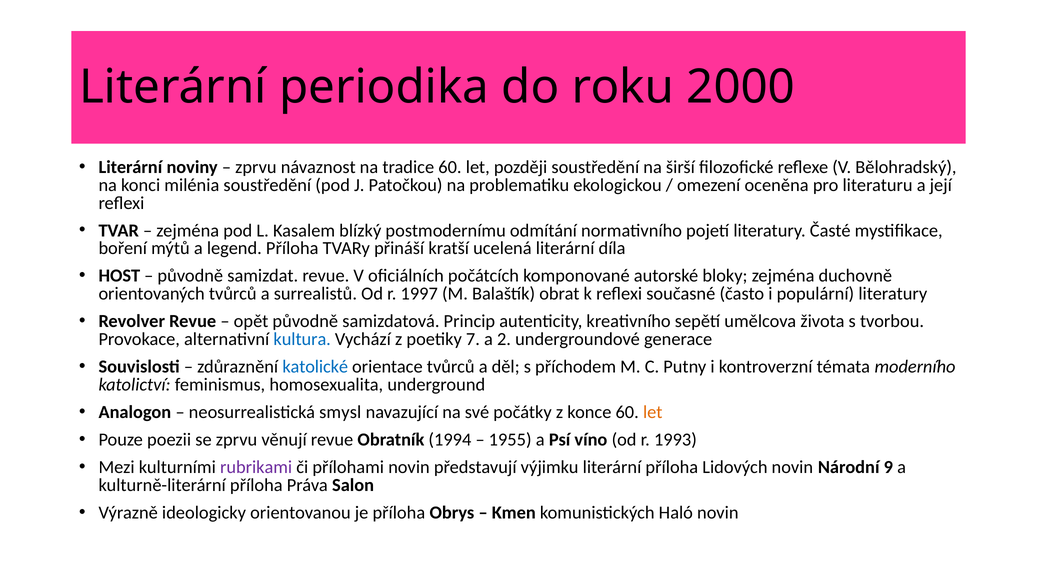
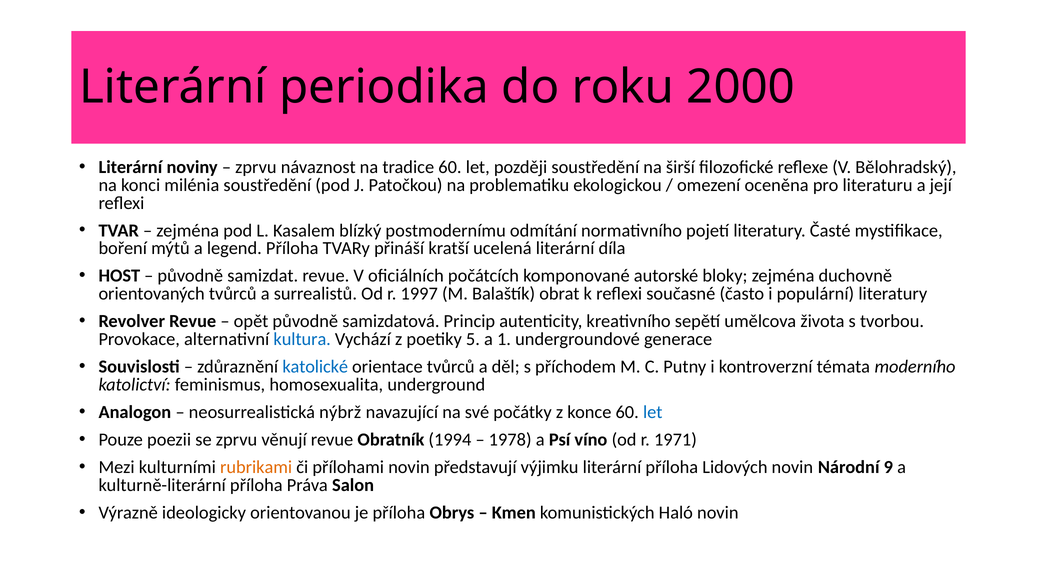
7: 7 -> 5
2: 2 -> 1
smysl: smysl -> nýbrž
let at (653, 412) colour: orange -> blue
1955: 1955 -> 1978
1993: 1993 -> 1971
rubrikami colour: purple -> orange
